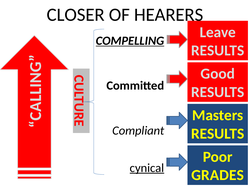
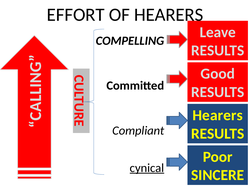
CLOSER: CLOSER -> EFFORT
COMPELLING underline: present -> none
Masters at (218, 116): Masters -> Hearers
GRADES: GRADES -> SINCERE
